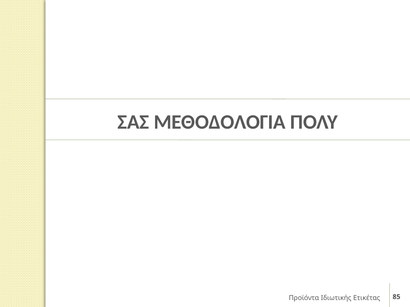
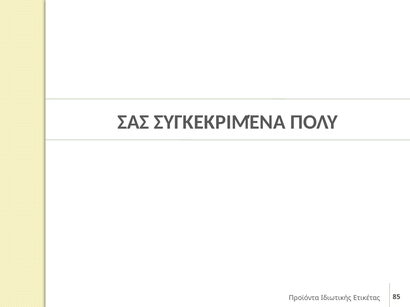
ΜΕΘΟΔΟΛΟΓΙΑ: ΜΕΘΟΔΟΛΟΓΙΑ -> ΣΥΓΚΕΚΡΙΜΈΝΑ
